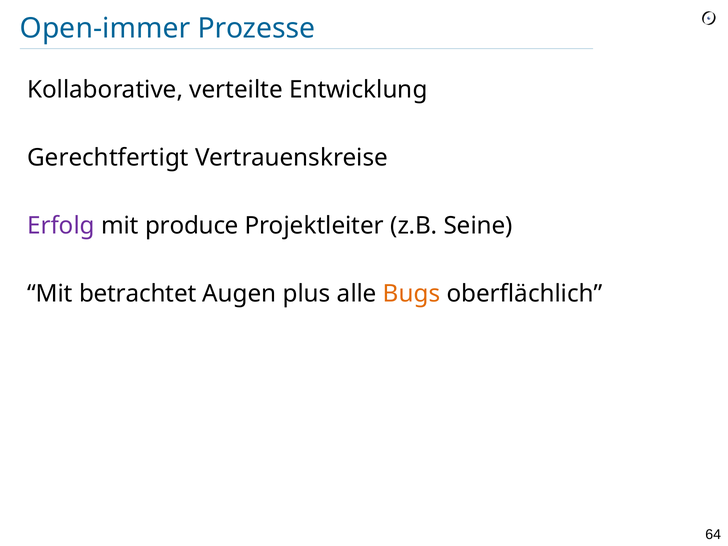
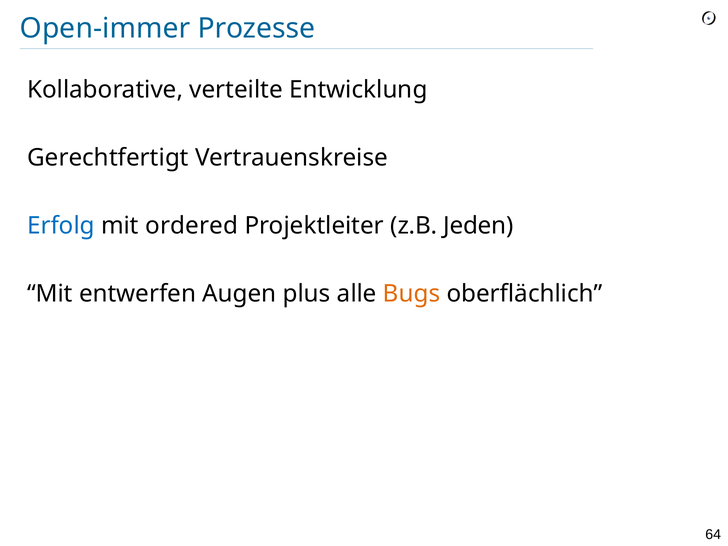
Erfolg colour: purple -> blue
produce: produce -> ordered
Seine: Seine -> Jeden
betrachtet: betrachtet -> entwerfen
